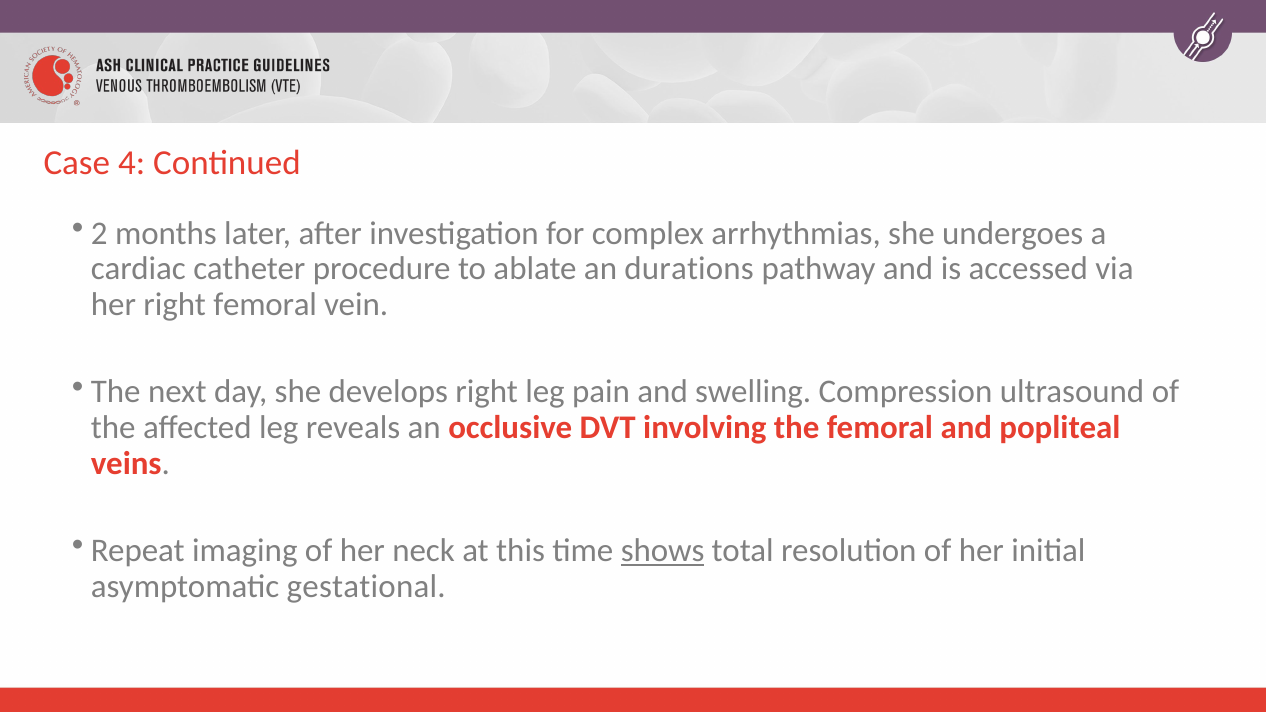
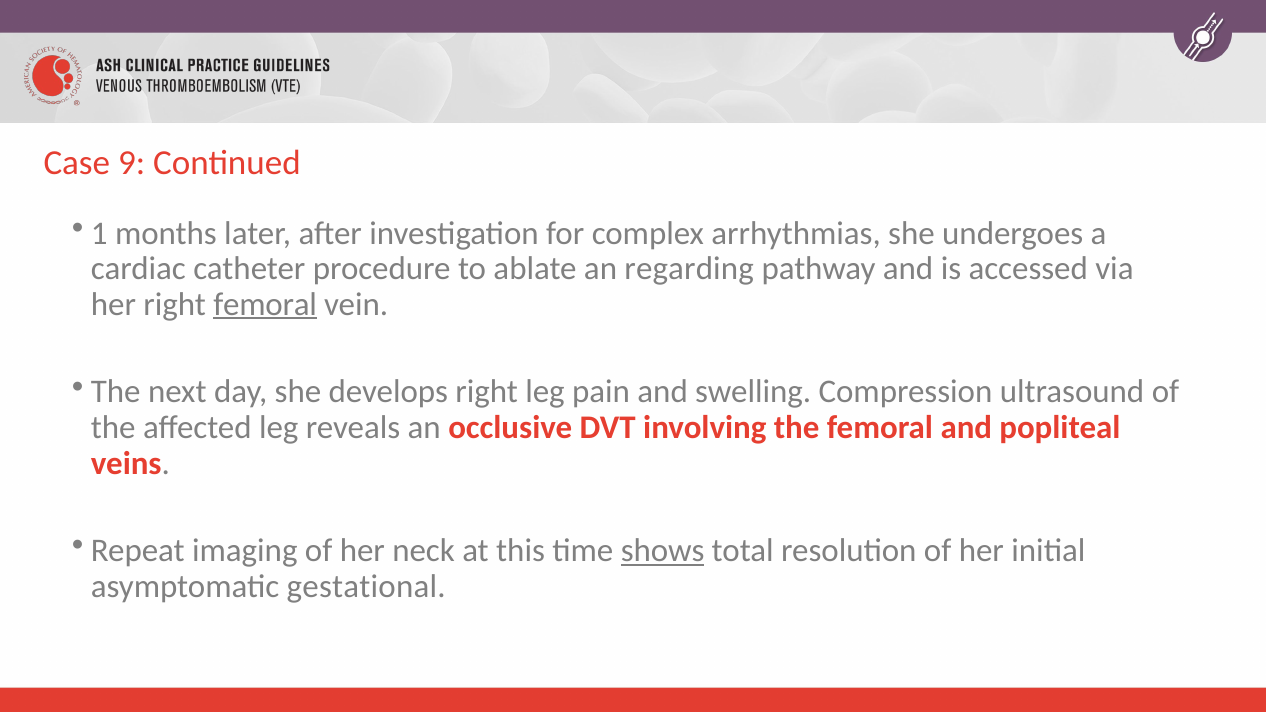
4: 4 -> 9
2: 2 -> 1
durations: durations -> regarding
femoral at (265, 304) underline: none -> present
